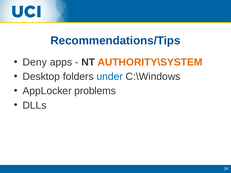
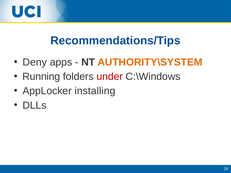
Desktop: Desktop -> Running
under colour: blue -> red
problems: problems -> installing
